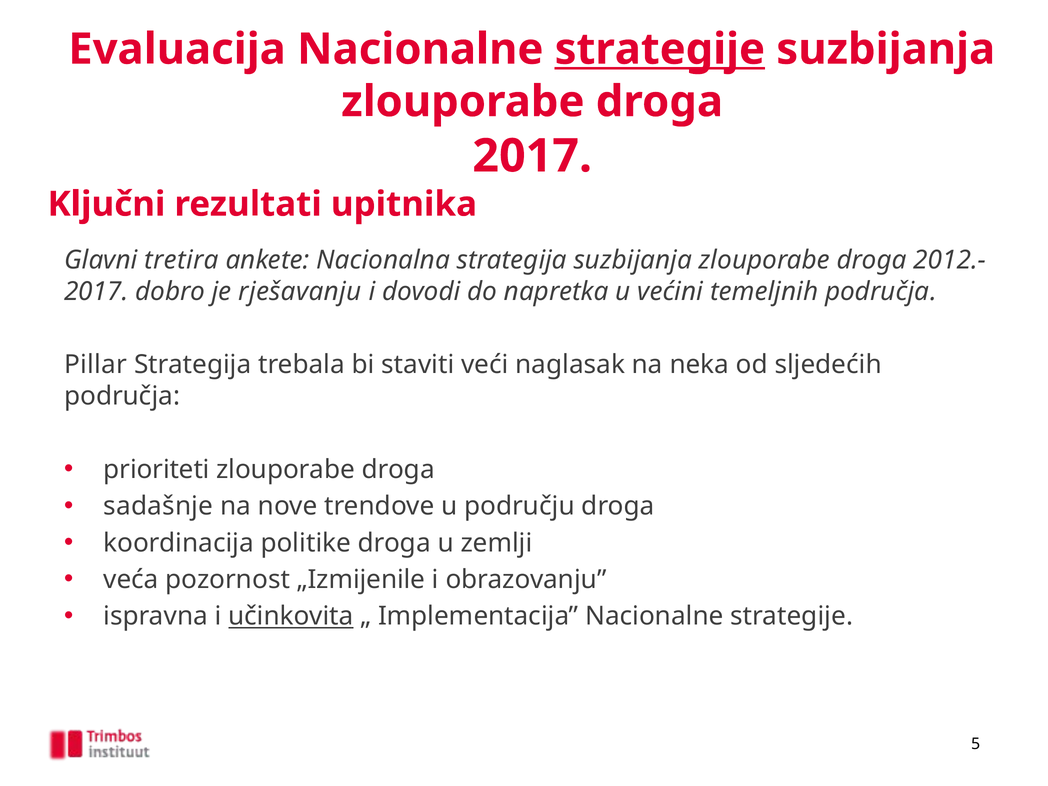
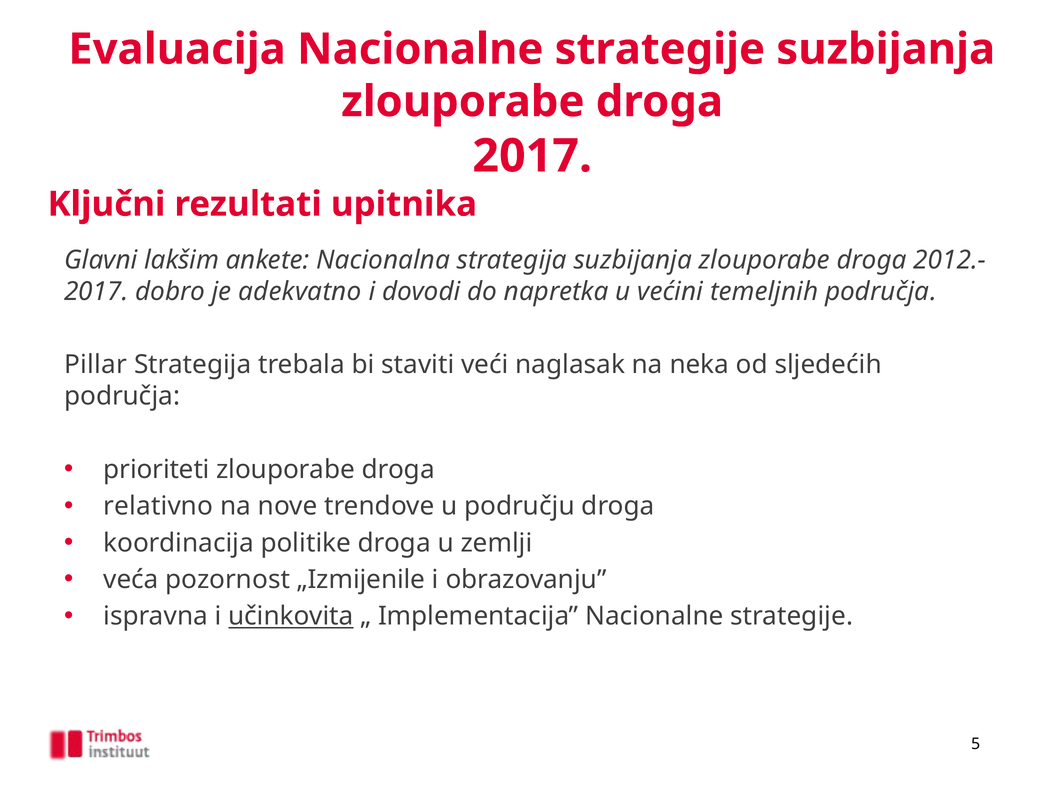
strategije at (660, 49) underline: present -> none
tretira: tretira -> lakšim
rješavanju: rješavanju -> adekvatno
sadašnje: sadašnje -> relativno
